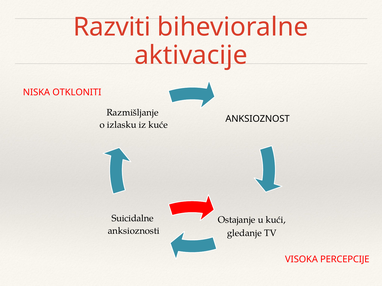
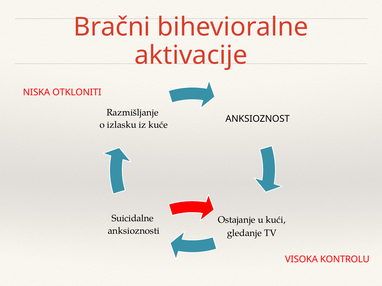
Razviti: Razviti -> Bračni
PERCEPCIJE: PERCEPCIJE -> KONTROLU
